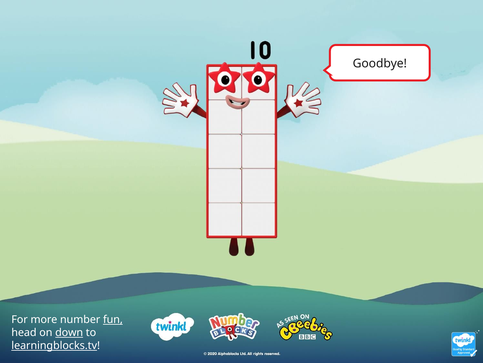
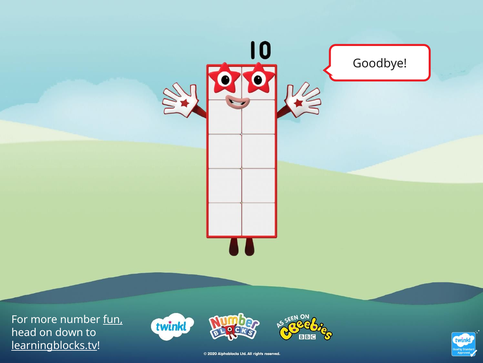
down underline: present -> none
